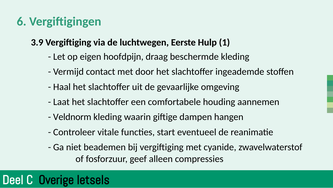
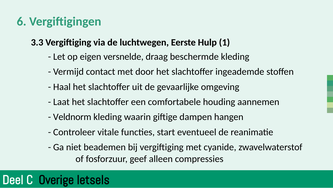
3.9: 3.9 -> 3.3
hoofdpijn: hoofdpijn -> versnelde
